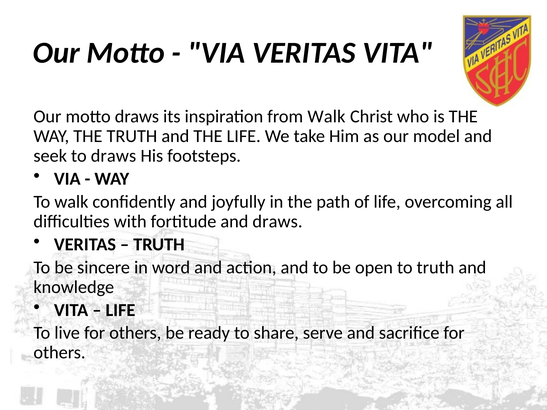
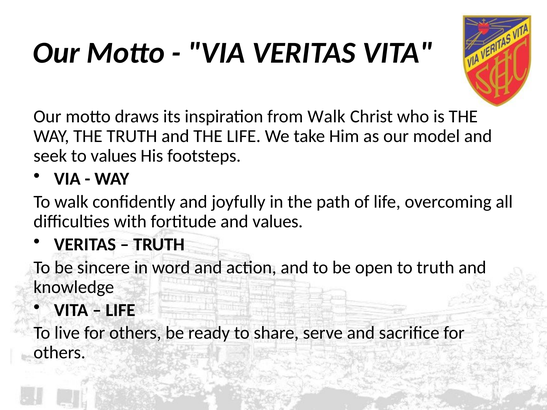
to draws: draws -> values
and draws: draws -> values
